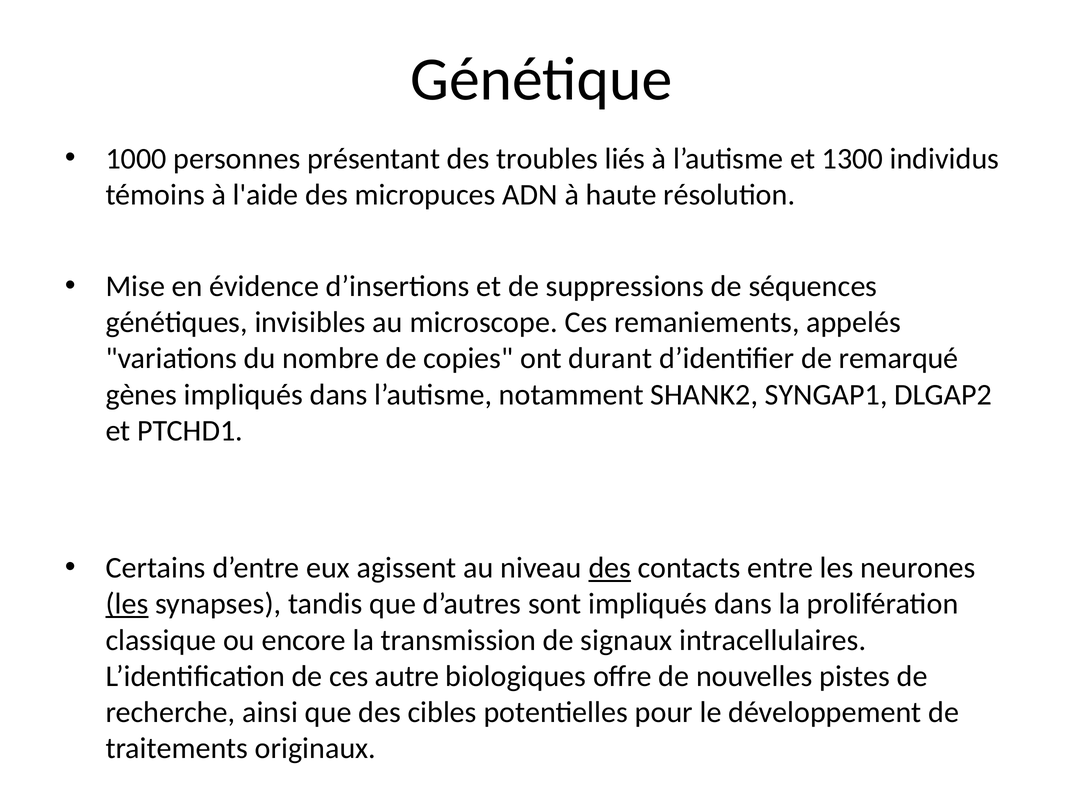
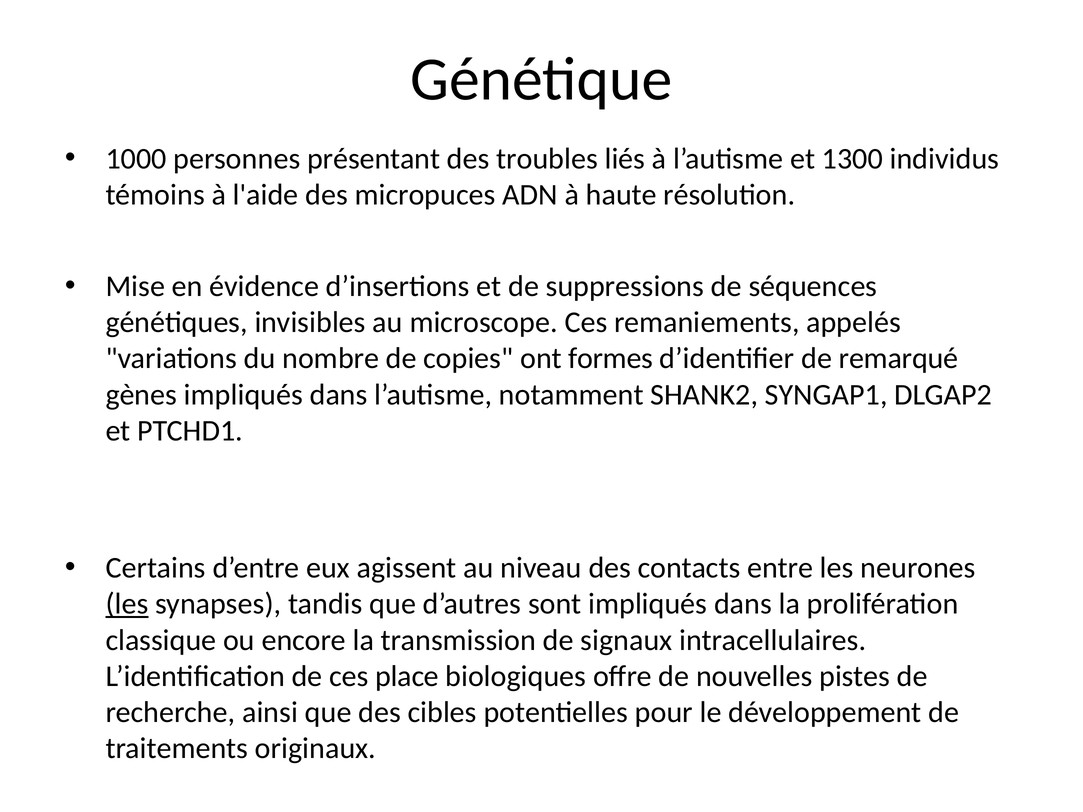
durant: durant -> formes
des at (610, 568) underline: present -> none
autre: autre -> place
